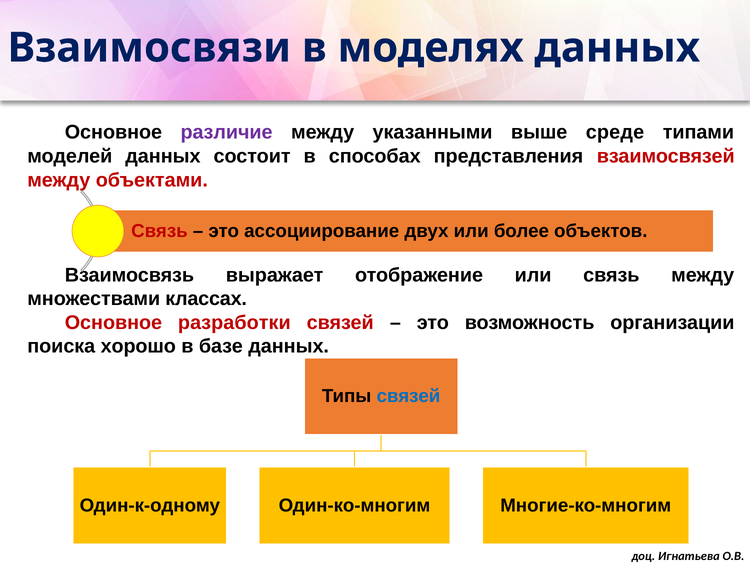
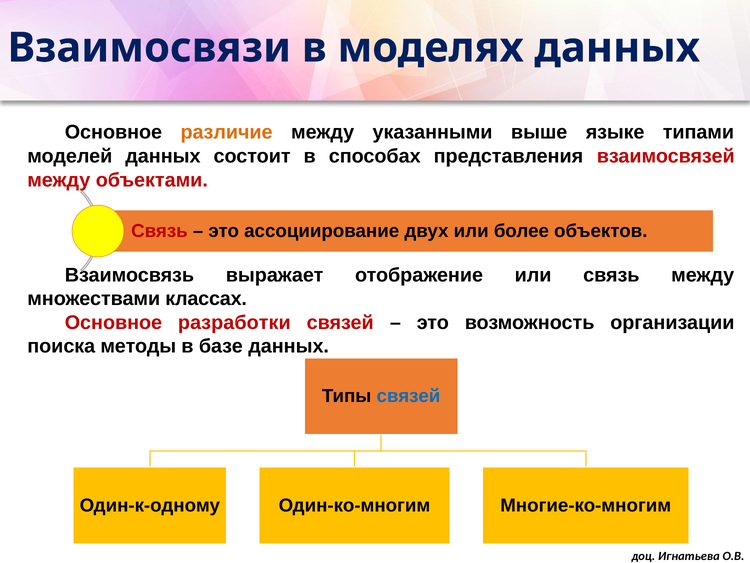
различие colour: purple -> orange
среде: среде -> языке
хорошо: хорошо -> методы
